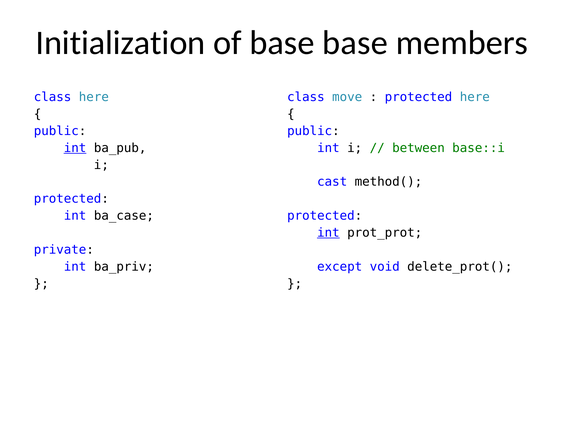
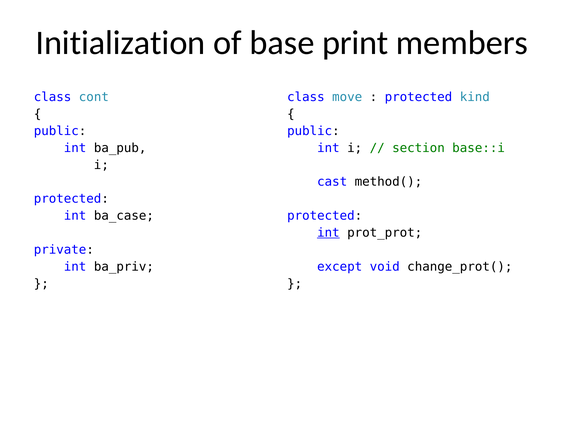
base base: base -> print
protected here: here -> kind
class here: here -> cont
int at (75, 148) underline: present -> none
between: between -> section
delete_prot(: delete_prot( -> change_prot(
